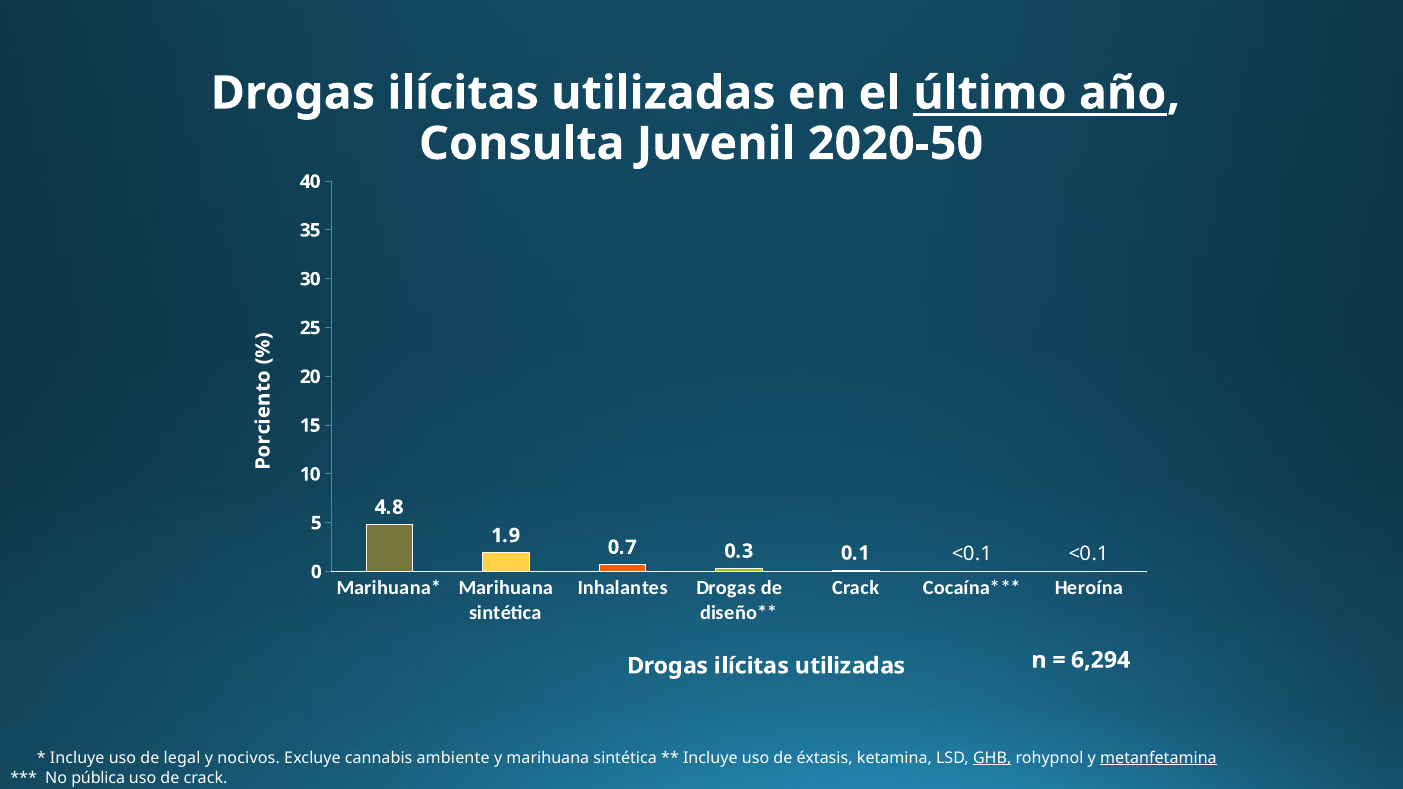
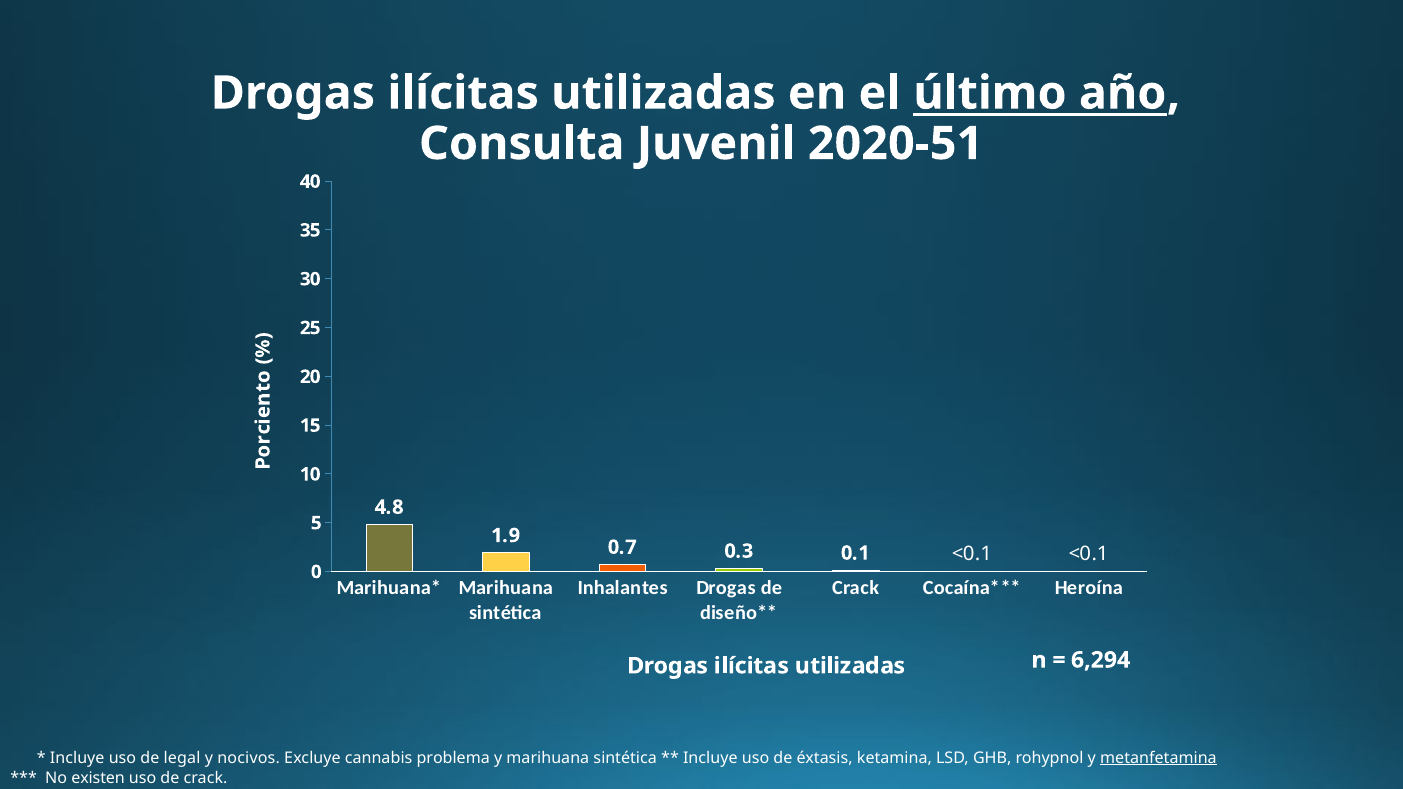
2020-50: 2020-50 -> 2020-51
ambiente: ambiente -> problema
GHB underline: present -> none
pública: pública -> existen
